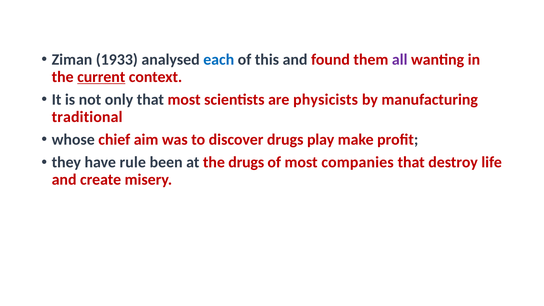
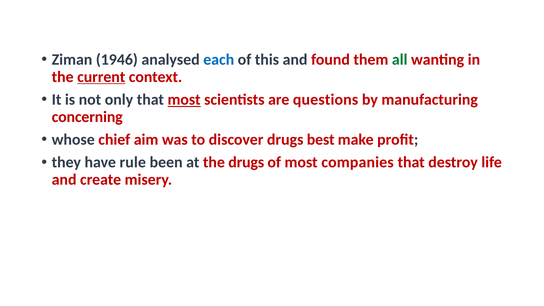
1933: 1933 -> 1946
all colour: purple -> green
most at (184, 100) underline: none -> present
physicists: physicists -> questions
traditional: traditional -> concerning
play: play -> best
